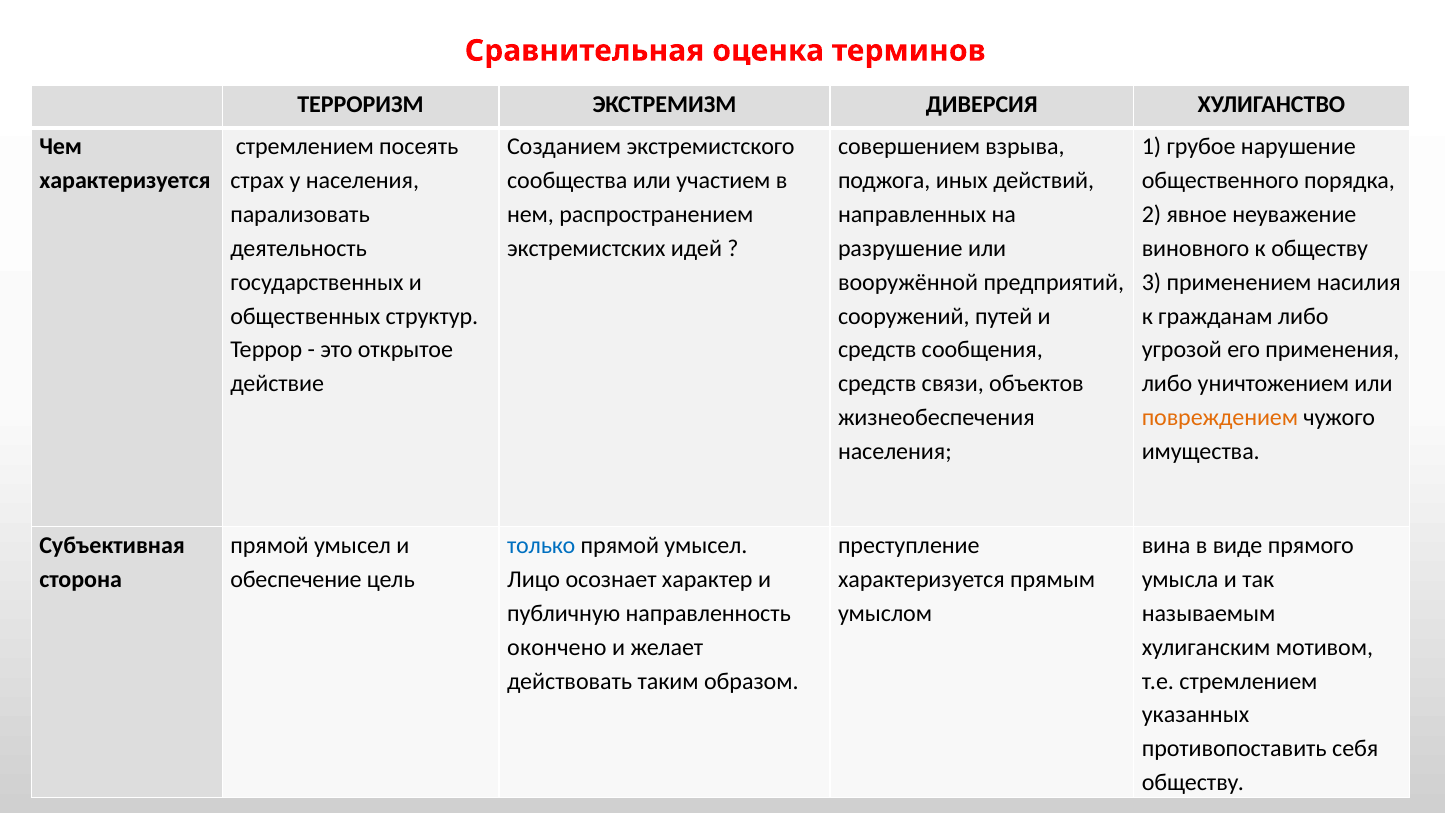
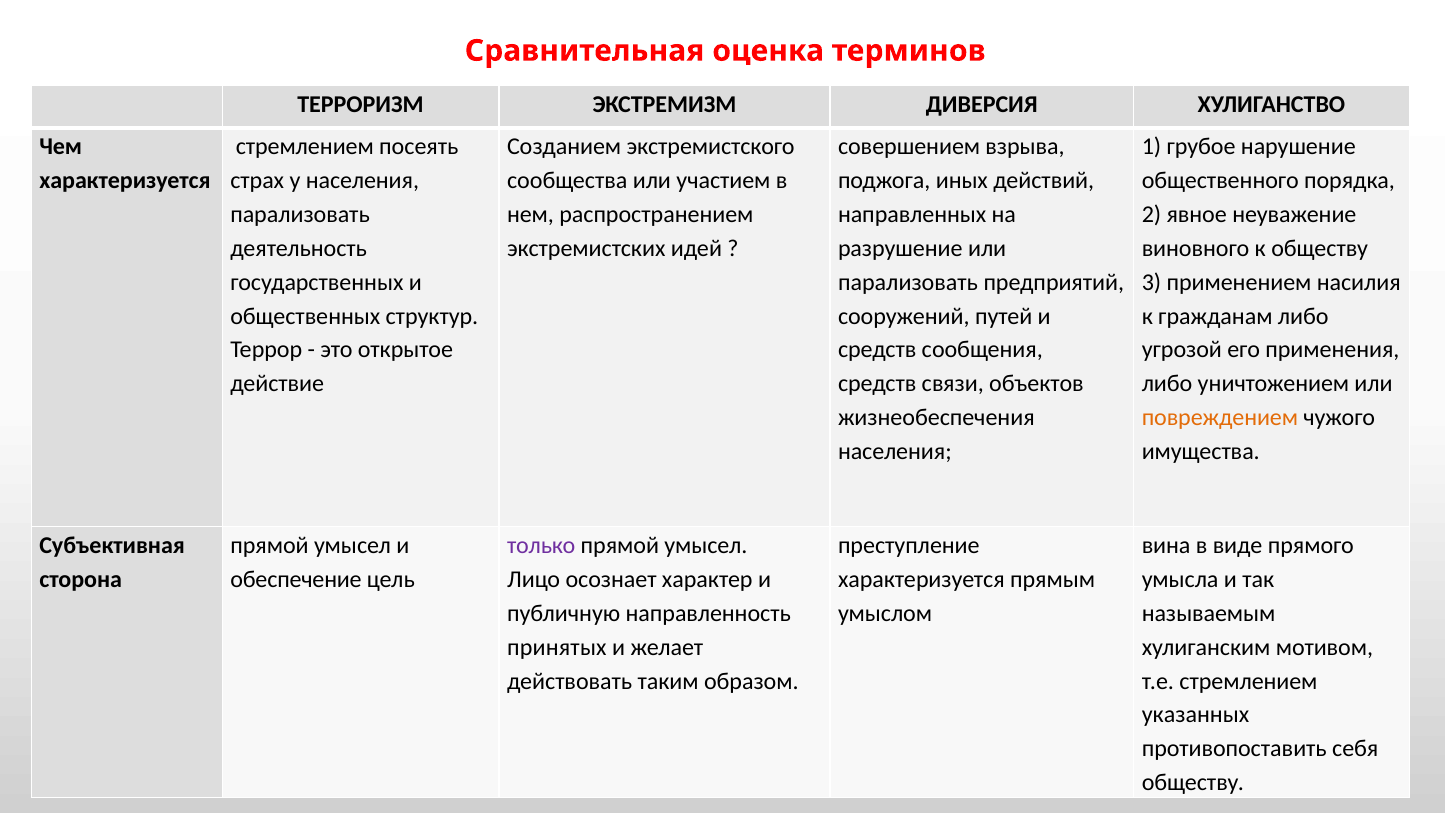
вооружённой at (908, 282): вооружённой -> парализовать
только colour: blue -> purple
окончено: окончено -> принятых
